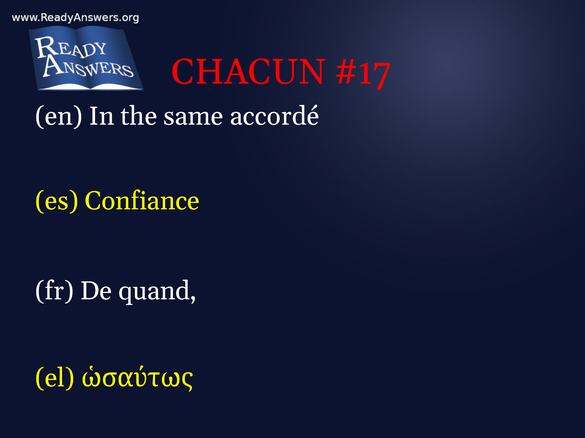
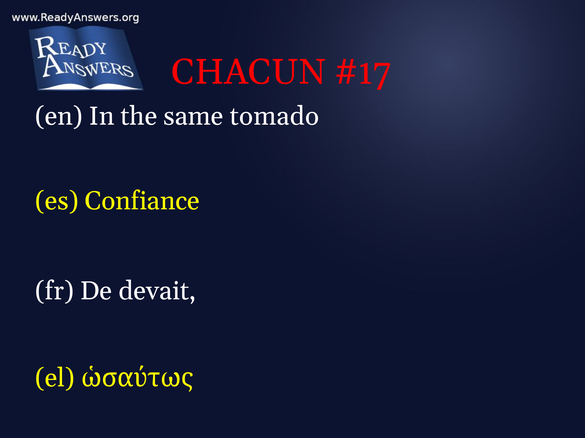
accordé: accordé -> tomado
quand: quand -> devait
